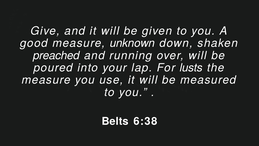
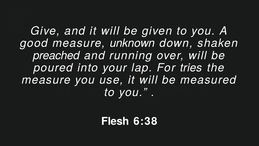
lusts: lusts -> tries
Belts: Belts -> Flesh
